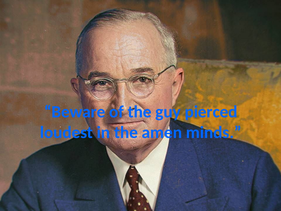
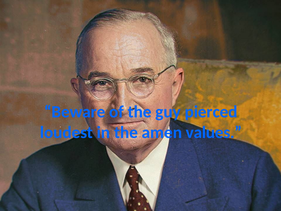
minds: minds -> values
